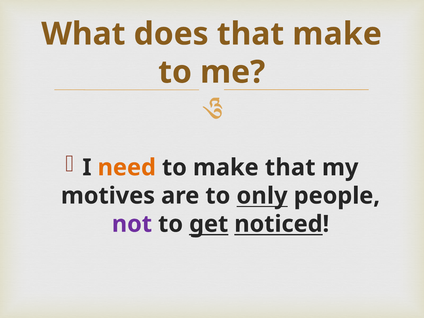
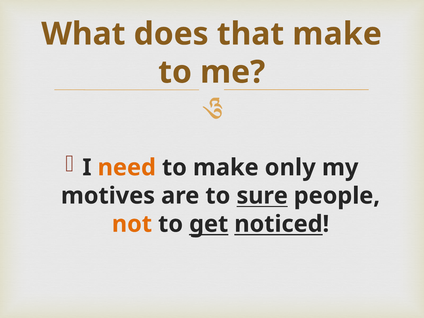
make that: that -> only
only: only -> sure
not colour: purple -> orange
